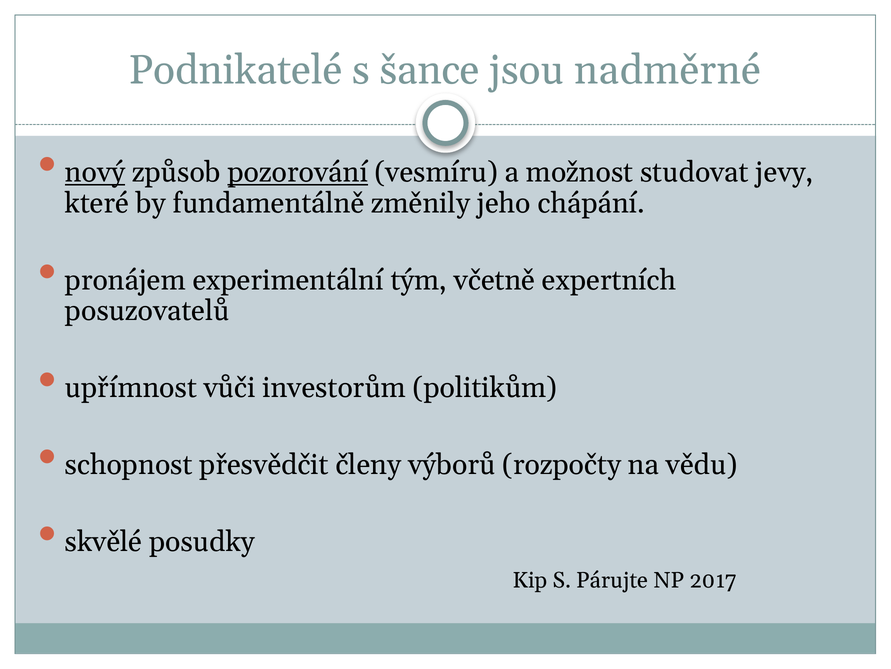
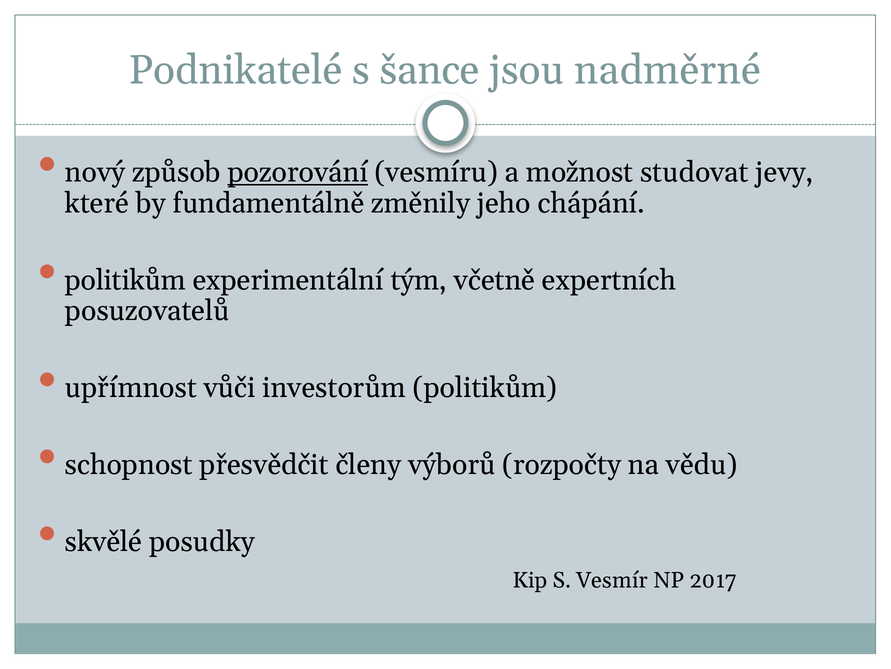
nový underline: present -> none
pronájem at (125, 280): pronájem -> politikům
Párujte: Párujte -> Vesmír
